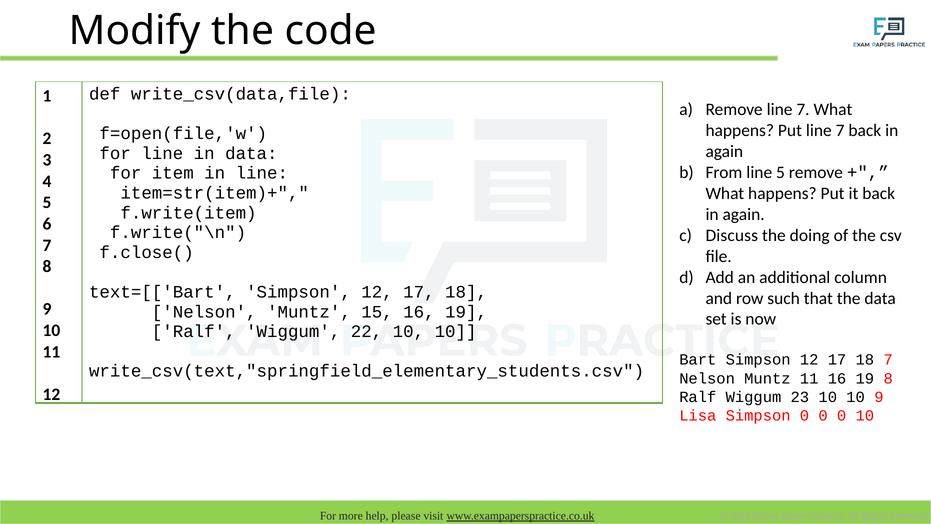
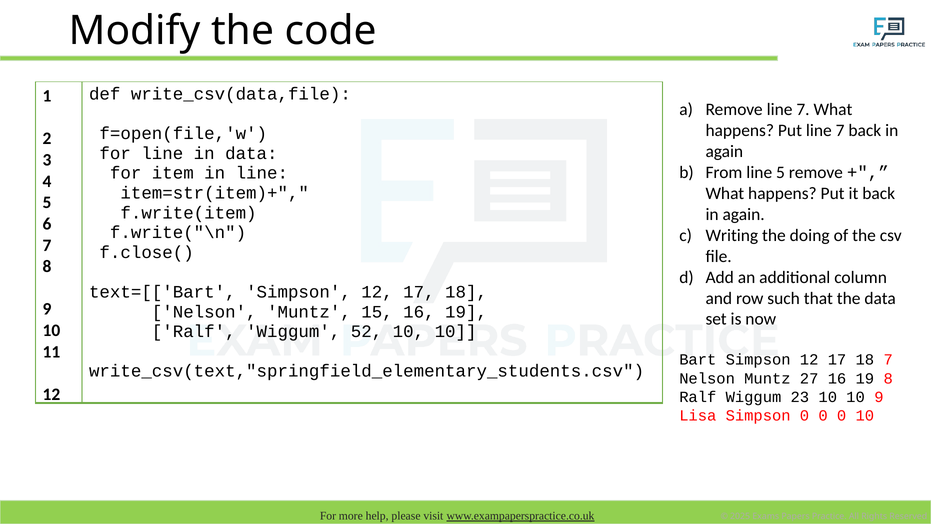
Discuss: Discuss -> Writing
22: 22 -> 52
Muntz 11: 11 -> 27
